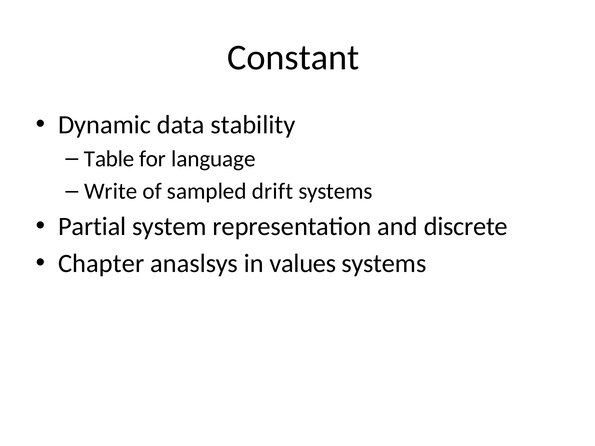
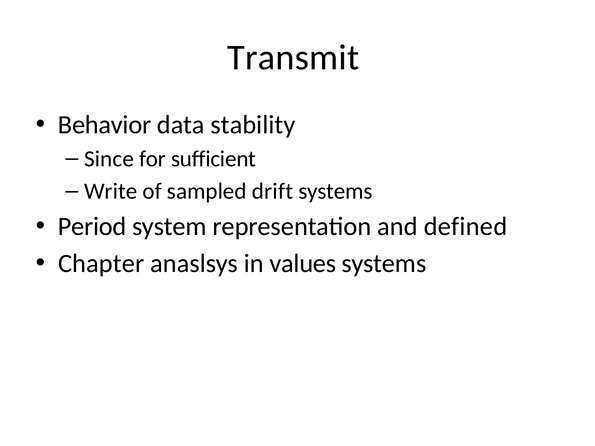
Constant: Constant -> Transmit
Dynamic: Dynamic -> Behavior
Table: Table -> Since
language: language -> sufficient
Partial: Partial -> Period
discrete: discrete -> defined
